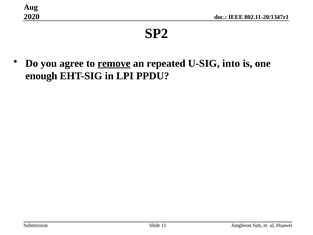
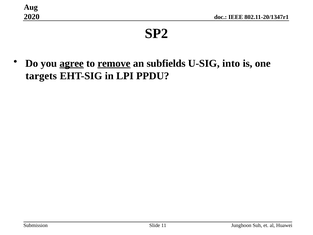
agree underline: none -> present
repeated: repeated -> subfields
enough: enough -> targets
